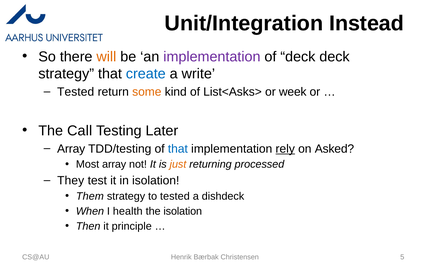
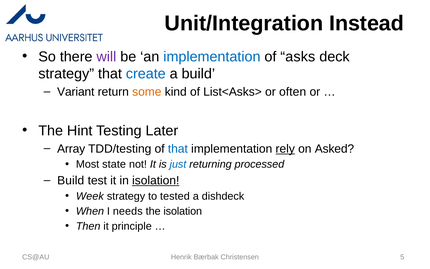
will colour: orange -> purple
implementation at (212, 57) colour: purple -> blue
of deck: deck -> asks
a write: write -> build
Tested at (76, 92): Tested -> Variant
week: week -> often
Call: Call -> Hint
Most array: array -> state
just colour: orange -> blue
They at (71, 180): They -> Build
isolation at (156, 180) underline: none -> present
Them: Them -> Week
health: health -> needs
